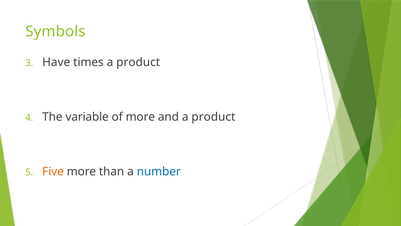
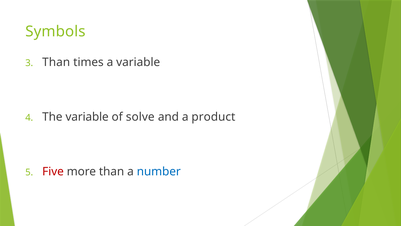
Have at (56, 62): Have -> Than
times a product: product -> variable
of more: more -> solve
Five colour: orange -> red
